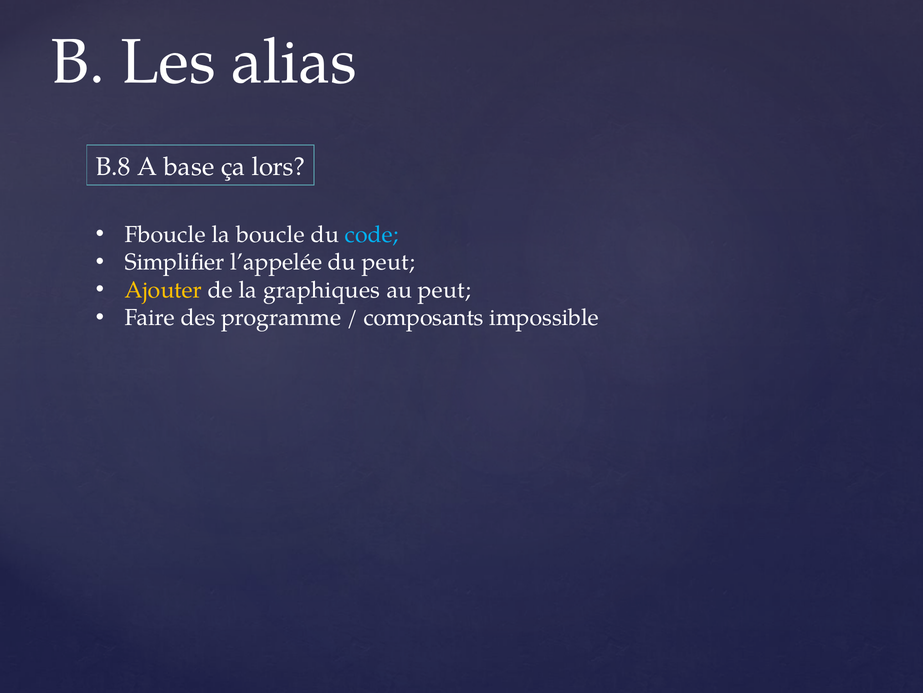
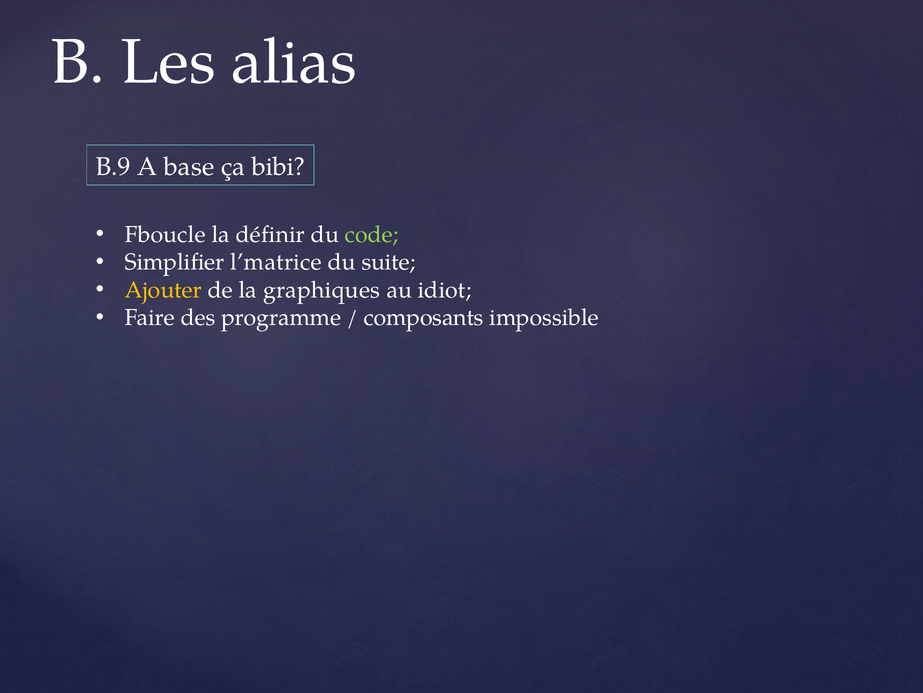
B.8: B.8 -> B.9
lors: lors -> bibi
boucle: boucle -> définir
code colour: light blue -> light green
l’appelée: l’appelée -> l’matrice
du peut: peut -> suite
au peut: peut -> idiot
